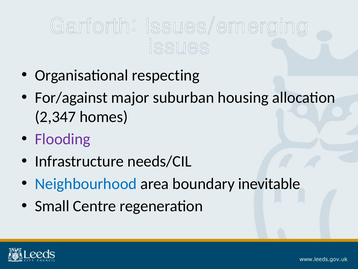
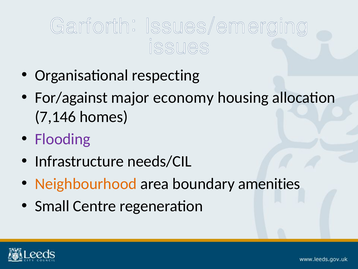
suburban: suburban -> economy
2,347: 2,347 -> 7,146
Neighbourhood colour: blue -> orange
inevitable: inevitable -> amenities
